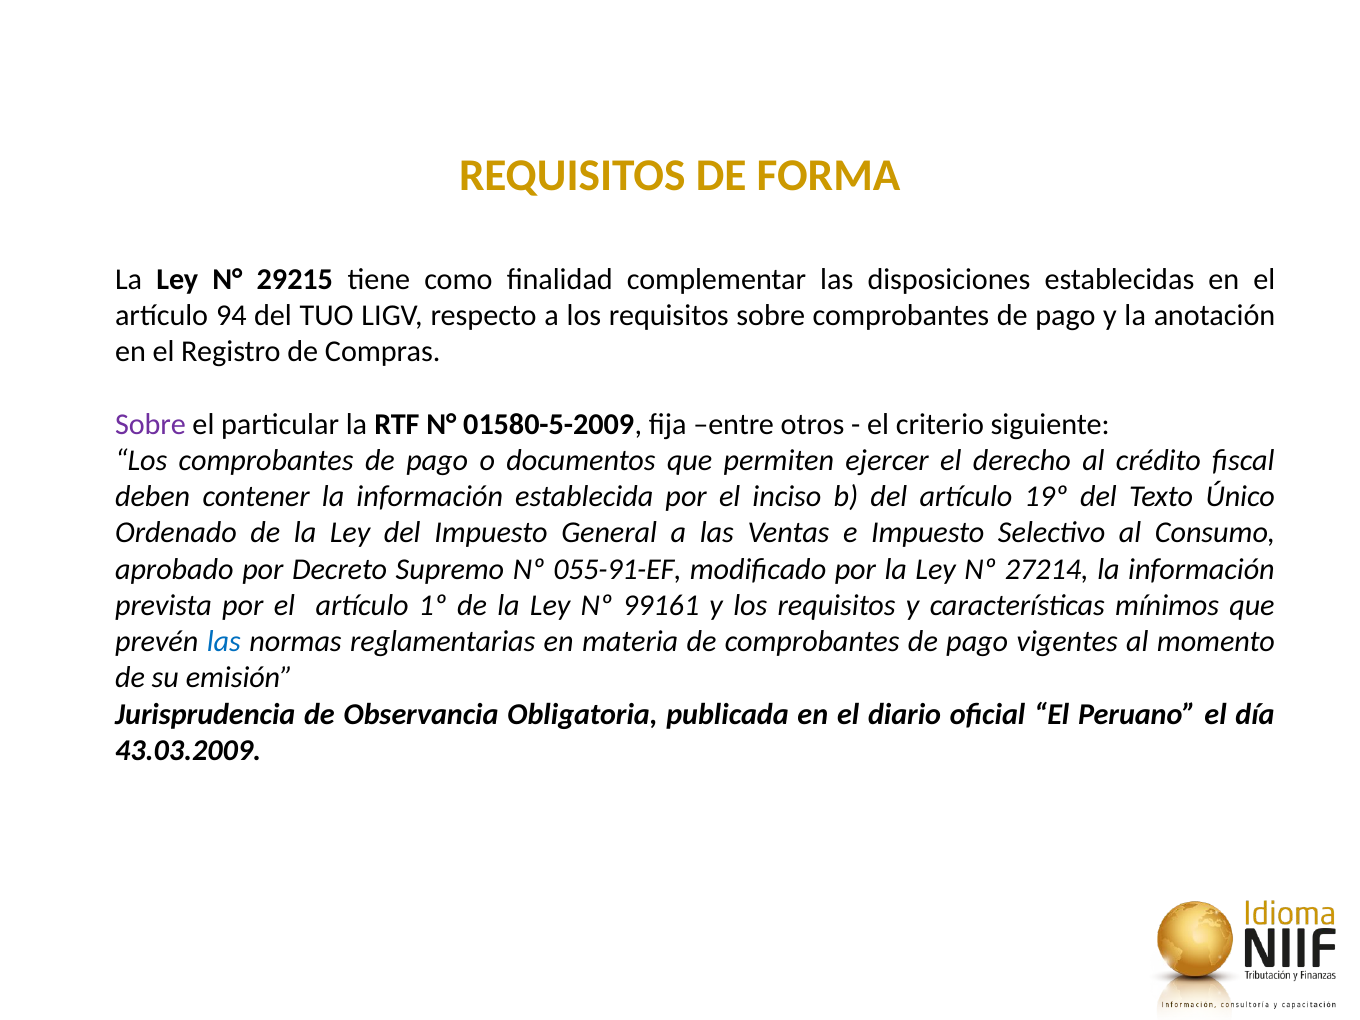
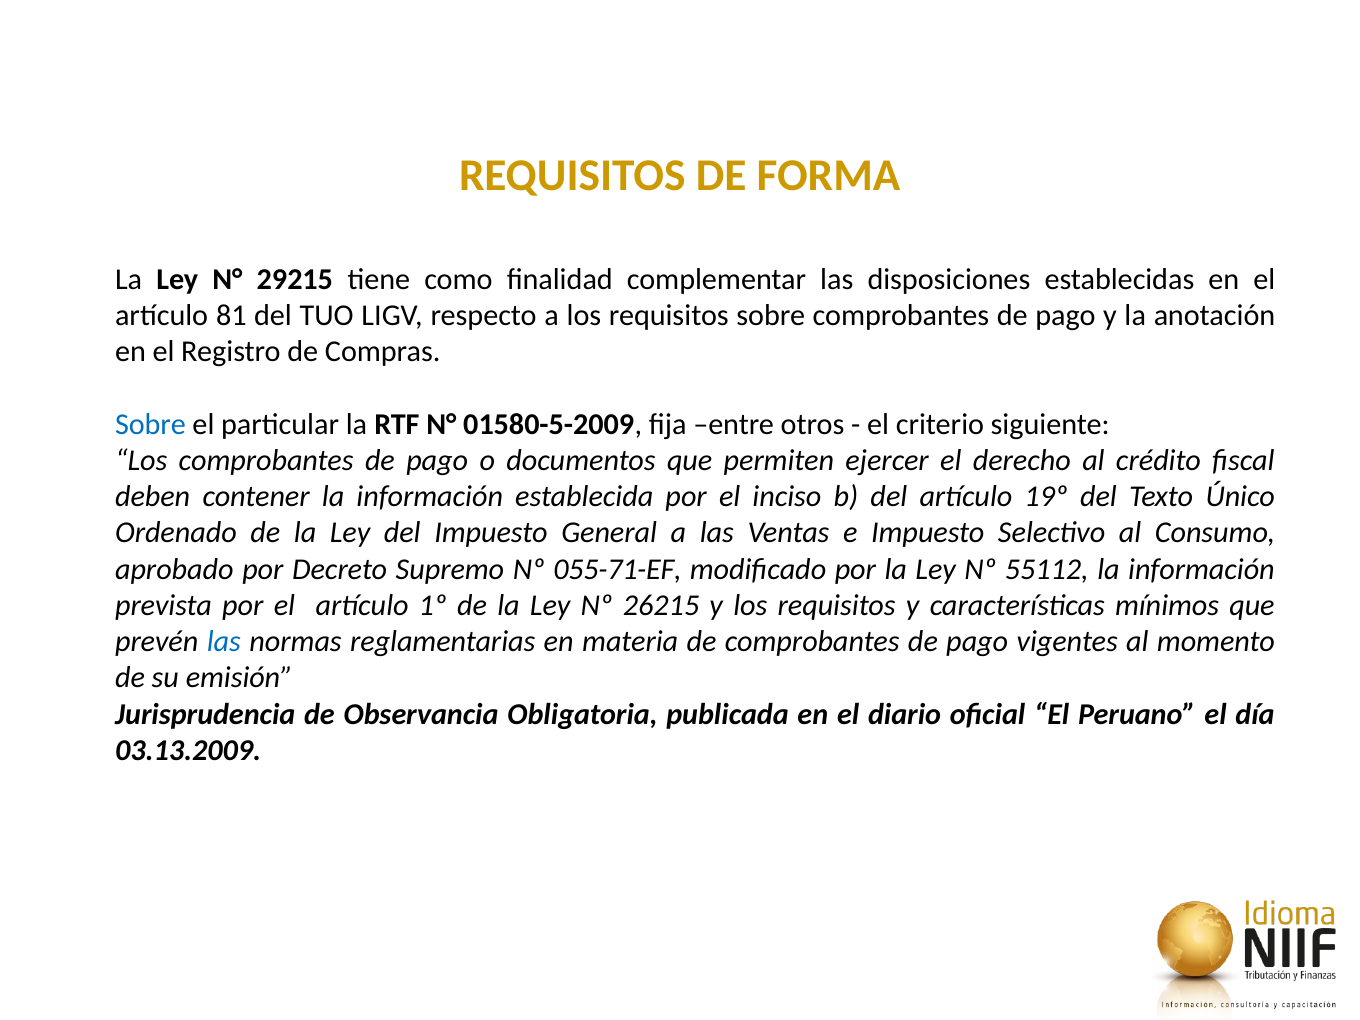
94: 94 -> 81
Sobre at (150, 424) colour: purple -> blue
055-91-EF: 055-91-EF -> 055-71-EF
27214: 27214 -> 55112
99161: 99161 -> 26215
43.03.2009: 43.03.2009 -> 03.13.2009
